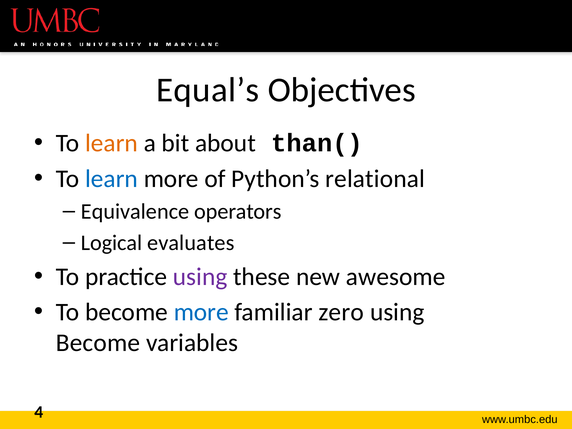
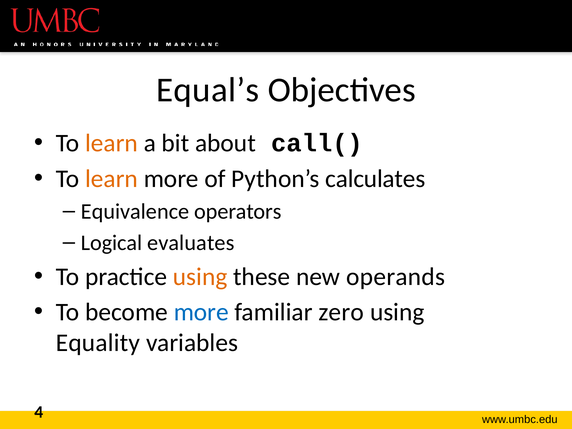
than(: than( -> call(
learn at (111, 179) colour: blue -> orange
relational: relational -> calculates
using at (200, 277) colour: purple -> orange
awesome: awesome -> operands
Become at (98, 343): Become -> Equality
